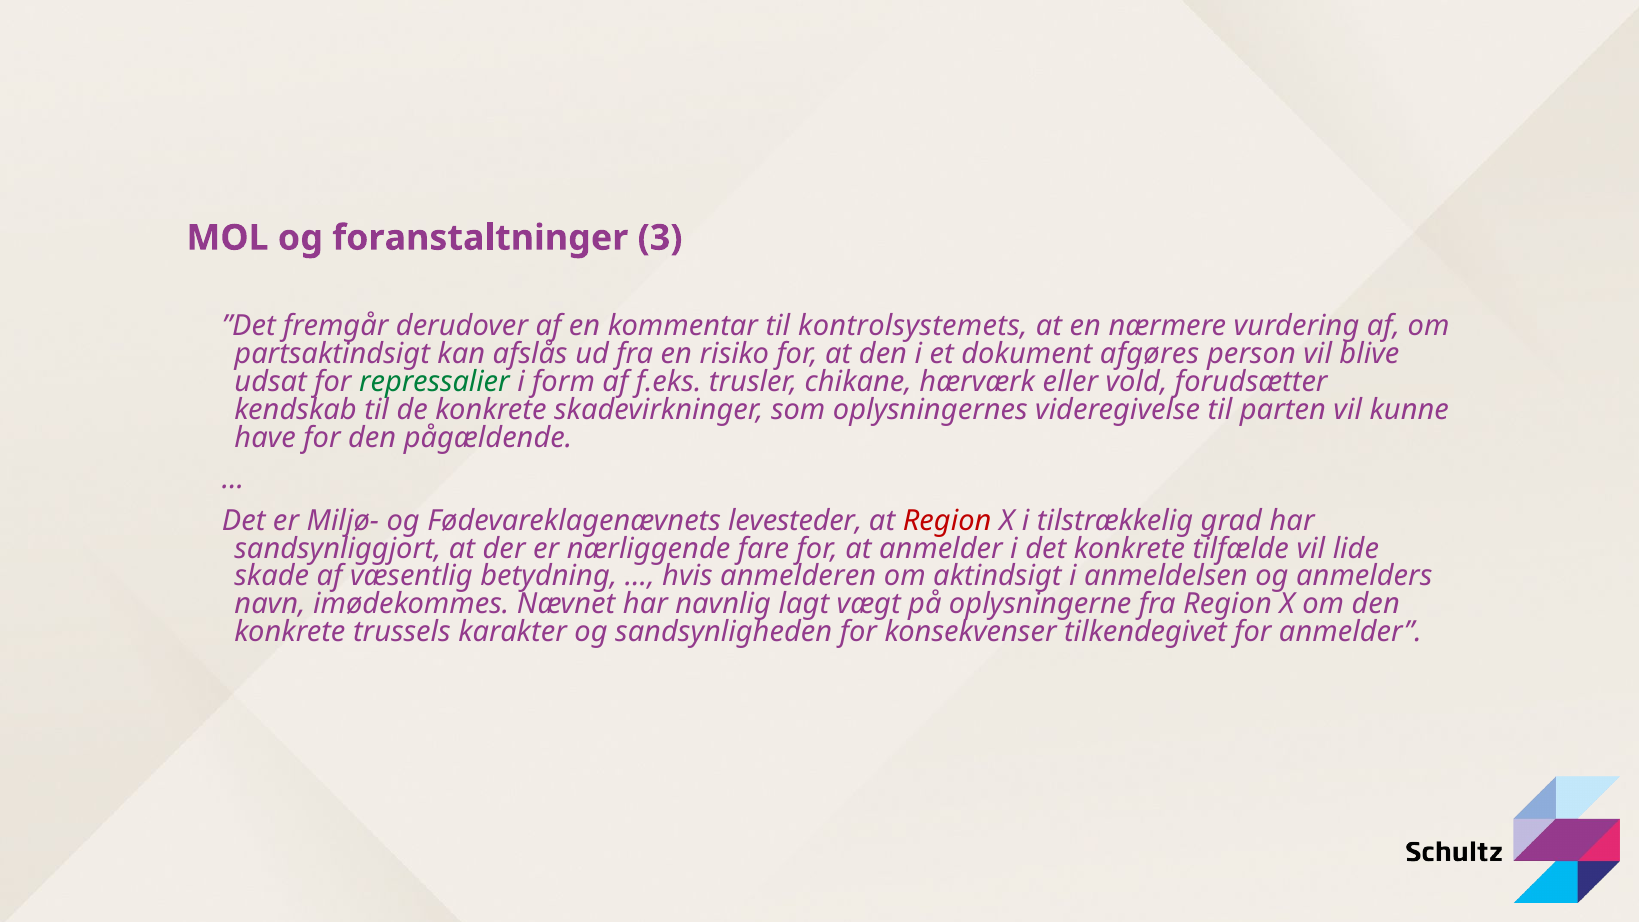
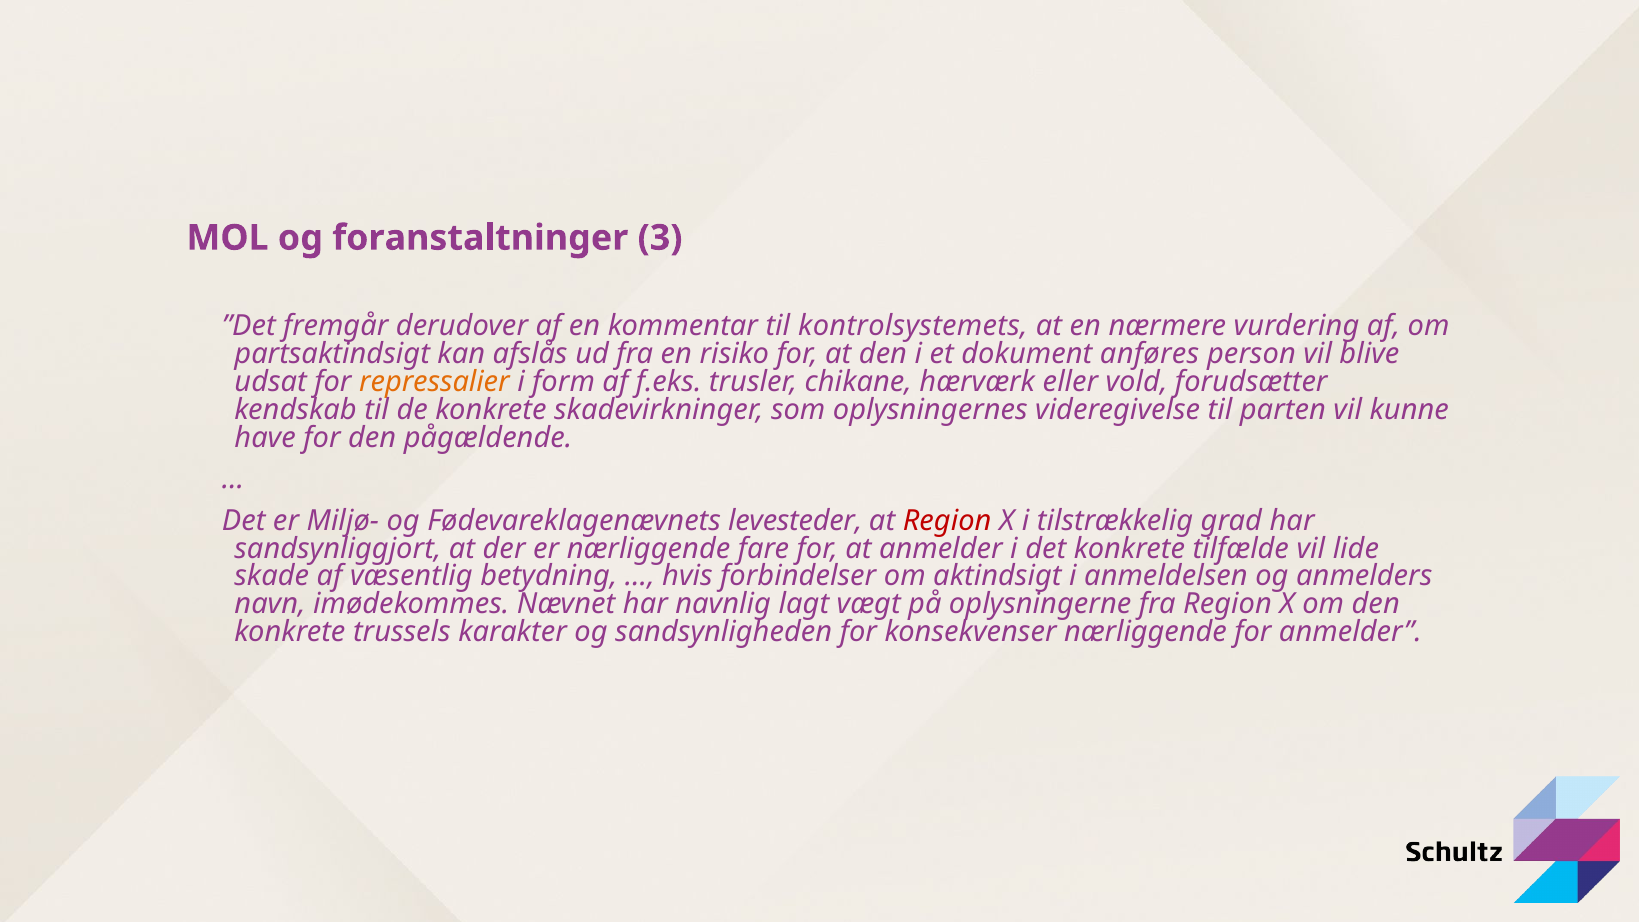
afgøres: afgøres -> anføres
repressalier colour: green -> orange
anmelderen: anmelderen -> forbindelser
konsekvenser tilkendegivet: tilkendegivet -> nærliggende
